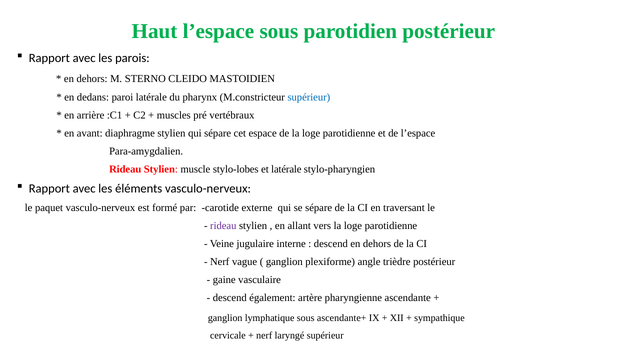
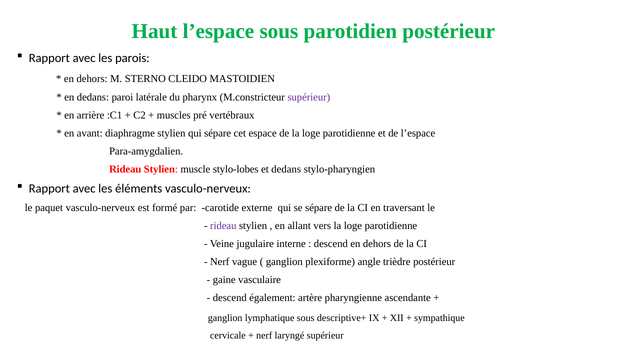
supérieur at (309, 97) colour: blue -> purple
et latérale: latérale -> dedans
ascendante+: ascendante+ -> descriptive+
